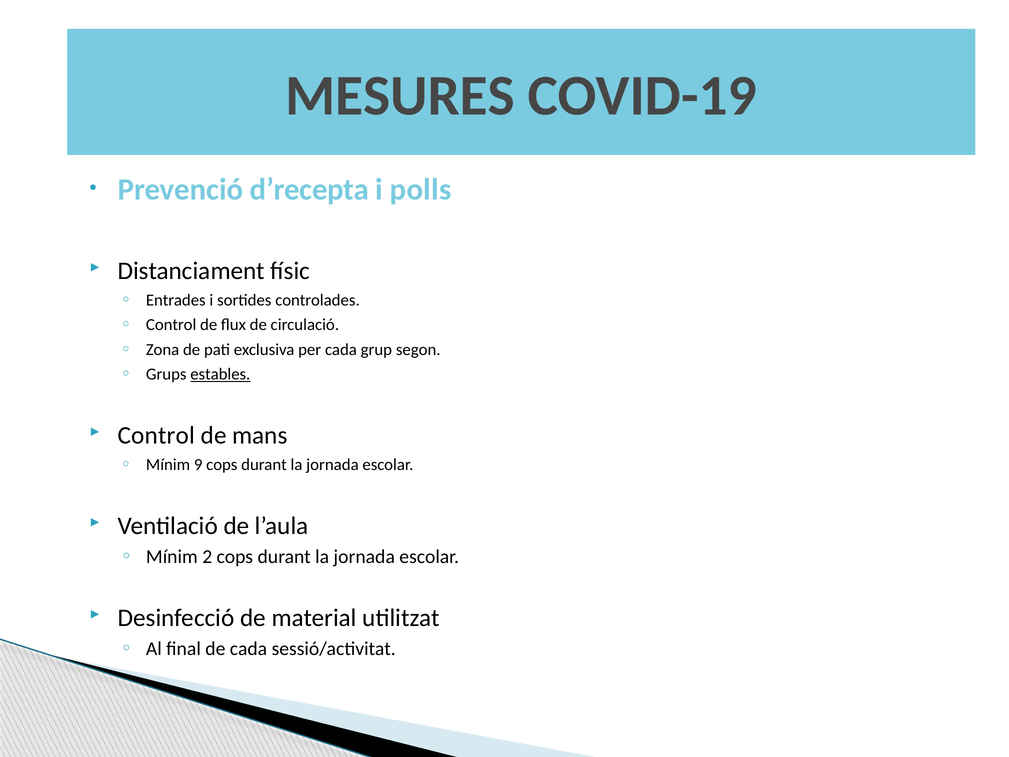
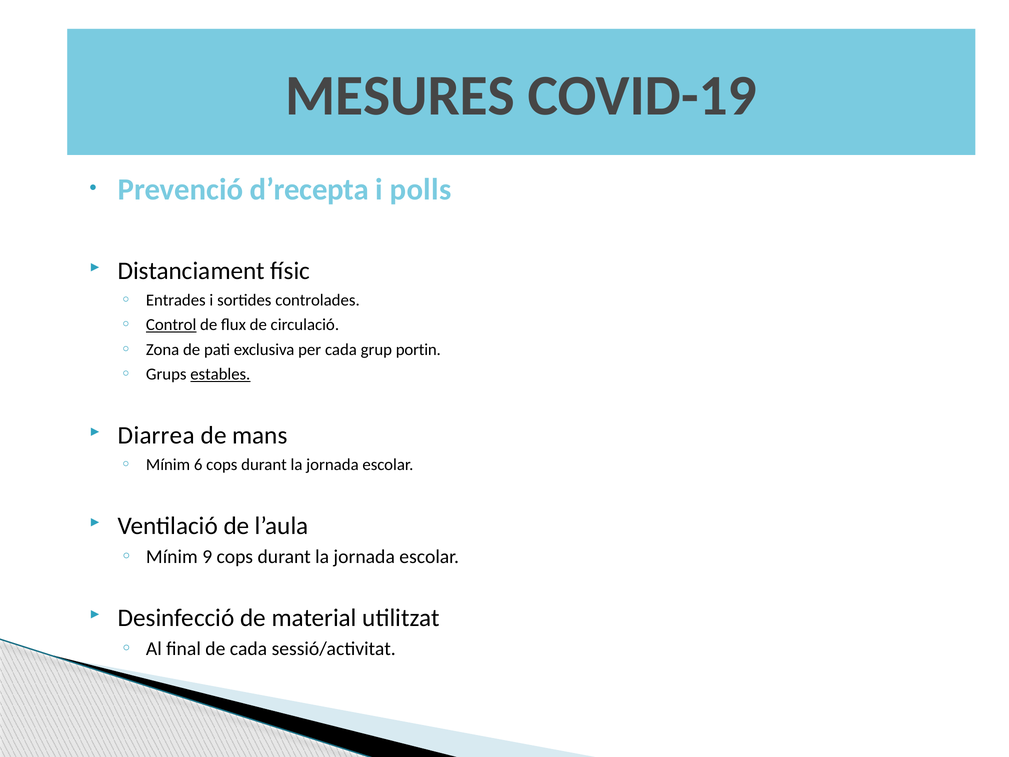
Control at (171, 325) underline: none -> present
segon: segon -> portin
Control at (156, 435): Control -> Diarrea
9: 9 -> 6
2: 2 -> 9
